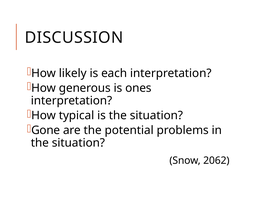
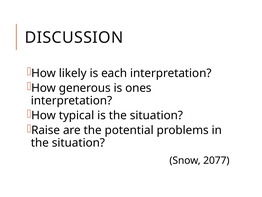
Gone: Gone -> Raise
2062: 2062 -> 2077
